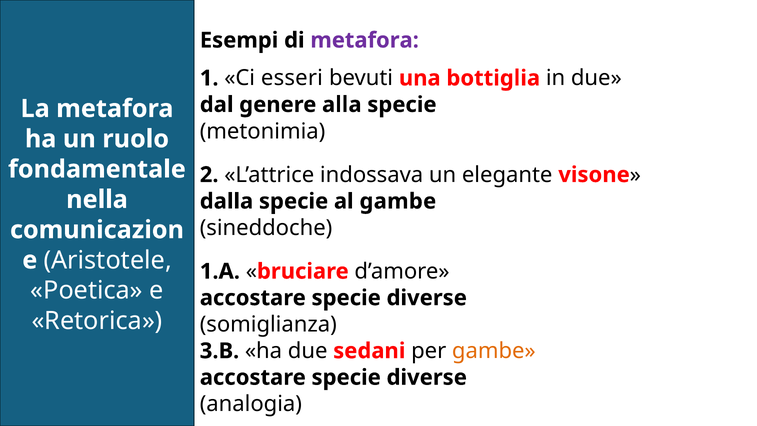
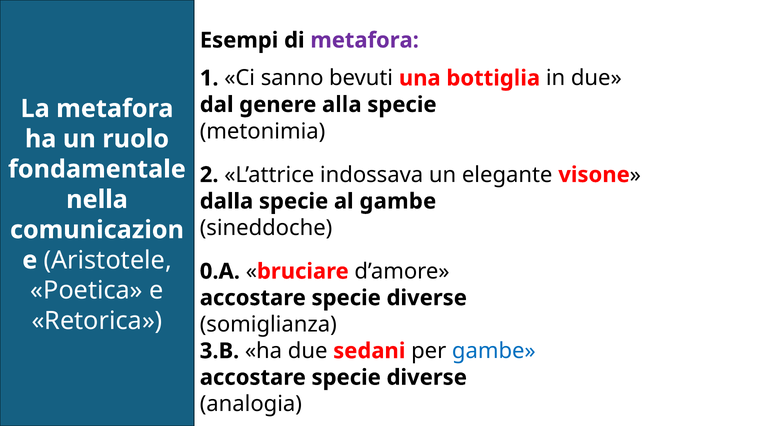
esseri: esseri -> sanno
1.A: 1.A -> 0.A
gambe at (494, 351) colour: orange -> blue
